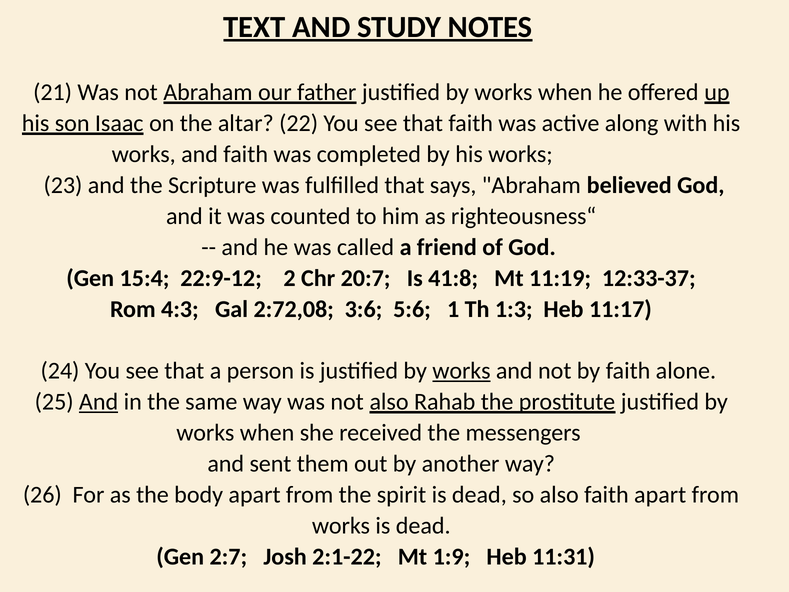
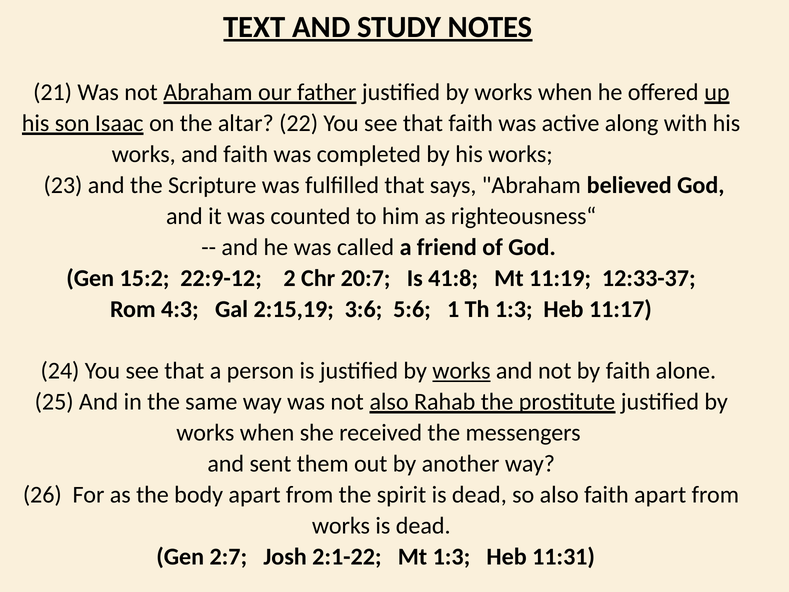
15:4: 15:4 -> 15:2
2:72,08: 2:72,08 -> 2:15,19
And at (99, 402) underline: present -> none
Mt 1:9: 1:9 -> 1:3
